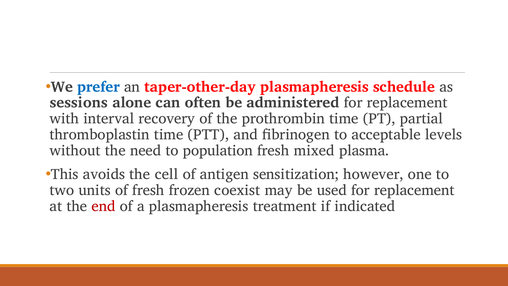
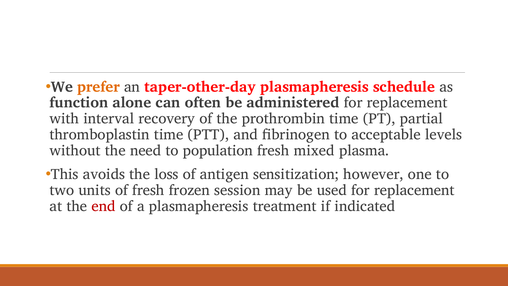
prefer colour: blue -> orange
sessions: sessions -> function
cell: cell -> loss
coexist: coexist -> session
